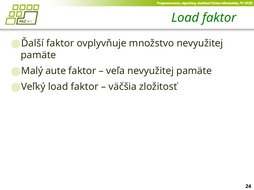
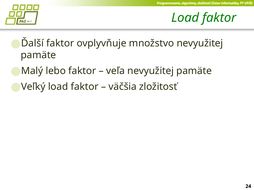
aute: aute -> lebo
